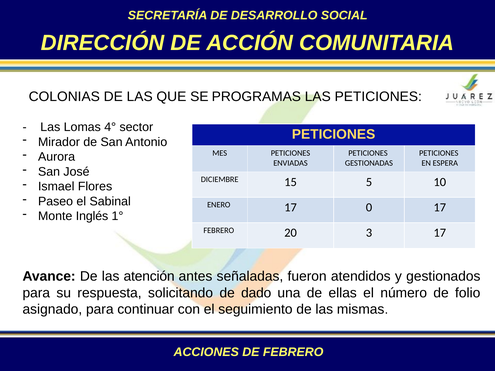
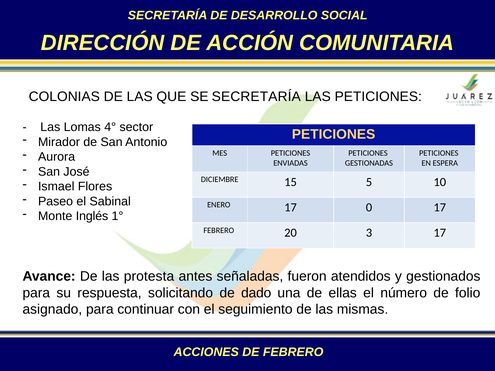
SE PROGRAMAS: PROGRAMAS -> SECRETARÍA
atención: atención -> protesta
